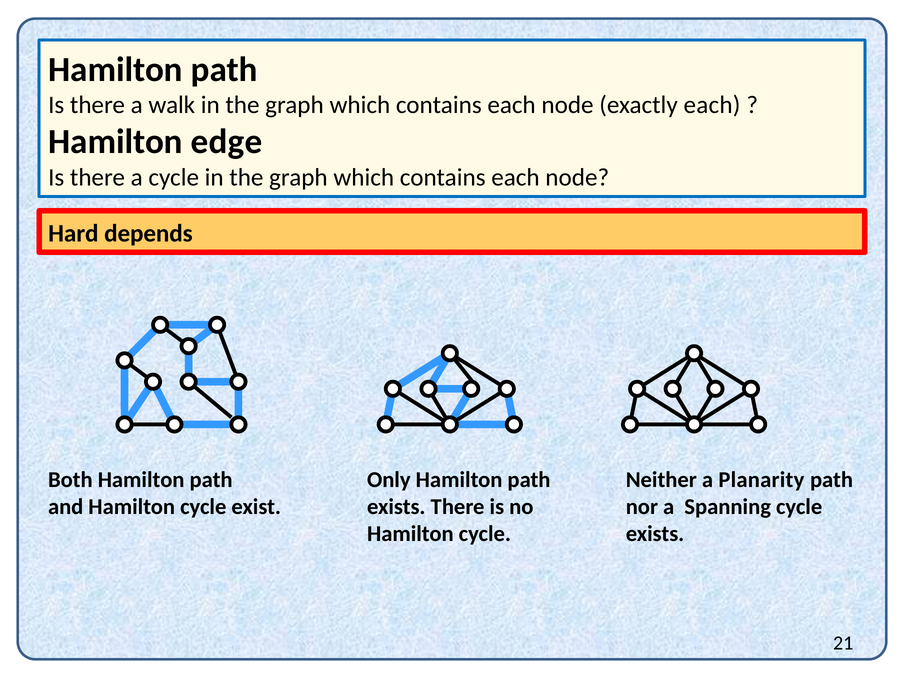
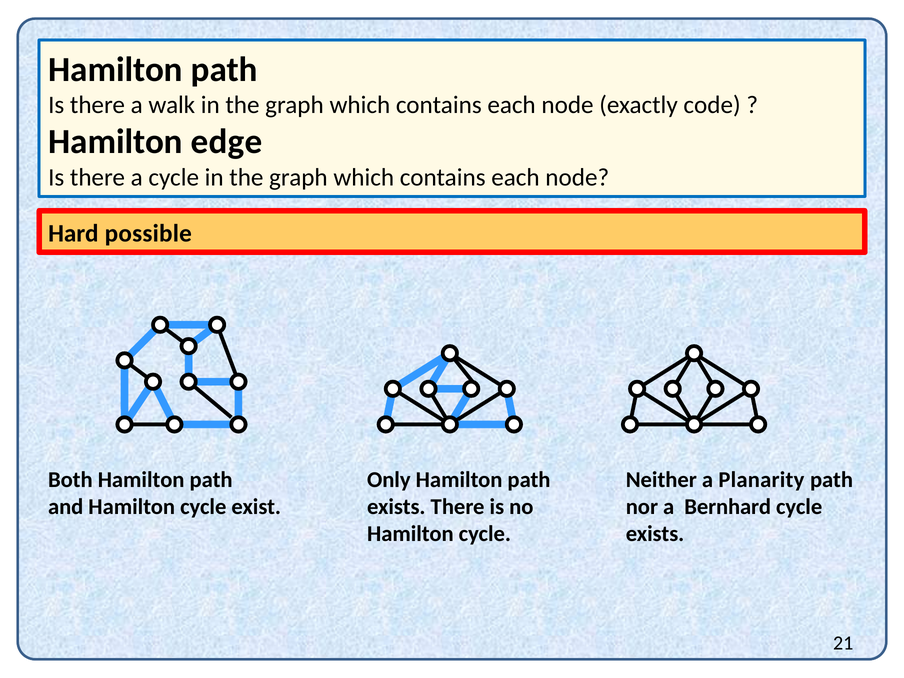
exactly each: each -> code
depends: depends -> possible
Spanning: Spanning -> Bernhard
